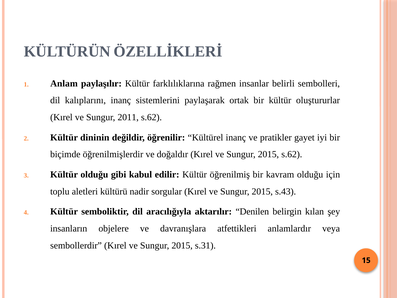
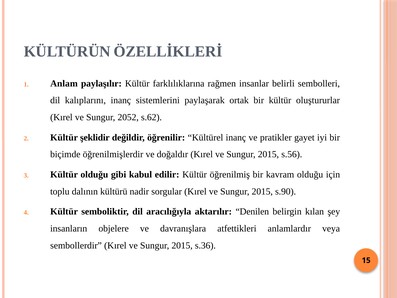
2011: 2011 -> 2052
dininin: dininin -> şeklidir
2015 s.62: s.62 -> s.56
aletleri: aletleri -> dalının
s.43: s.43 -> s.90
s.31: s.31 -> s.36
